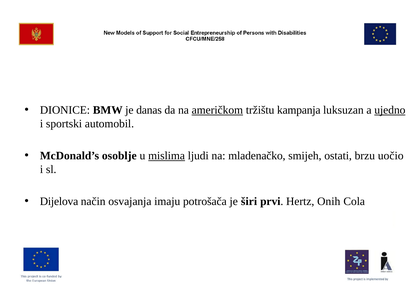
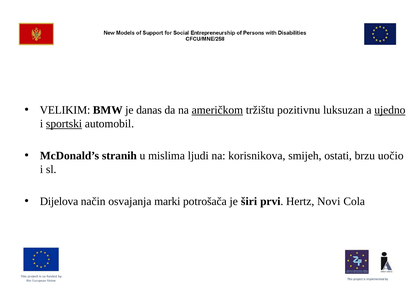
DIONICE: DIONICE -> VELIKIM
kampanja: kampanja -> pozitivnu
sportski underline: none -> present
osoblje: osoblje -> stranih
mislima underline: present -> none
mladenačko: mladenačko -> korisnikova
imaju: imaju -> marki
Onih: Onih -> Novi
